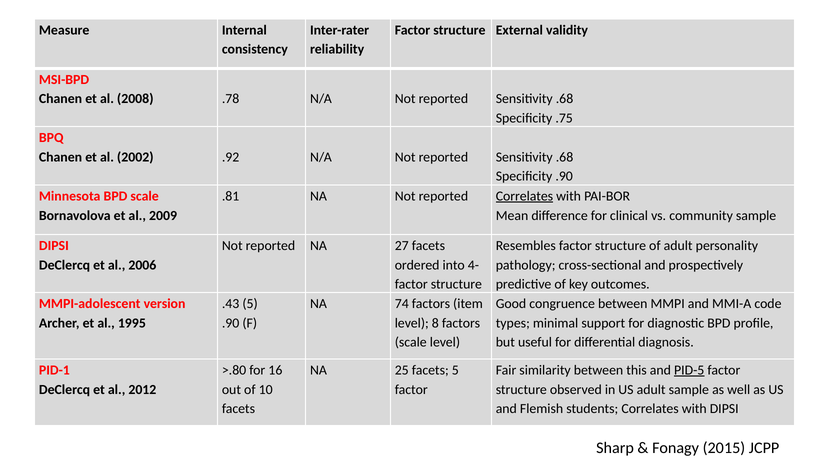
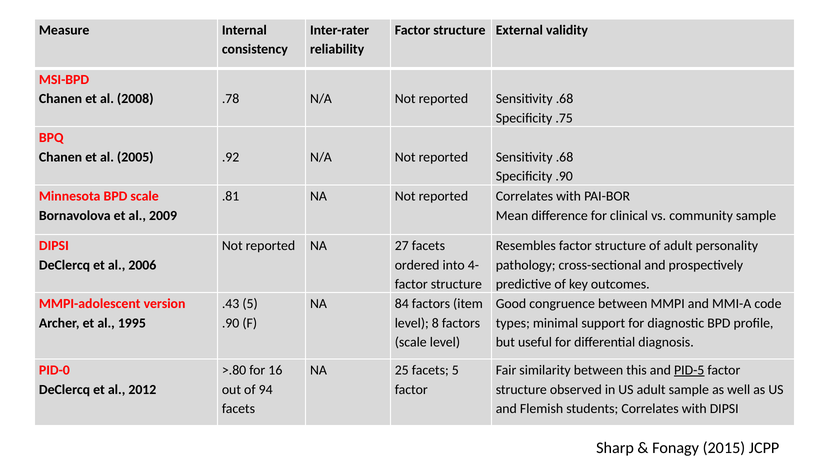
2002: 2002 -> 2005
Correlates at (524, 196) underline: present -> none
74: 74 -> 84
PID-1: PID-1 -> PID-0
10: 10 -> 94
